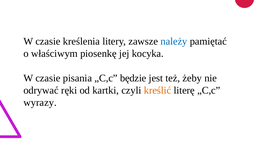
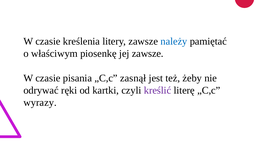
jej kocyka: kocyka -> zawsze
będzie: będzie -> zasnął
kreślić colour: orange -> purple
